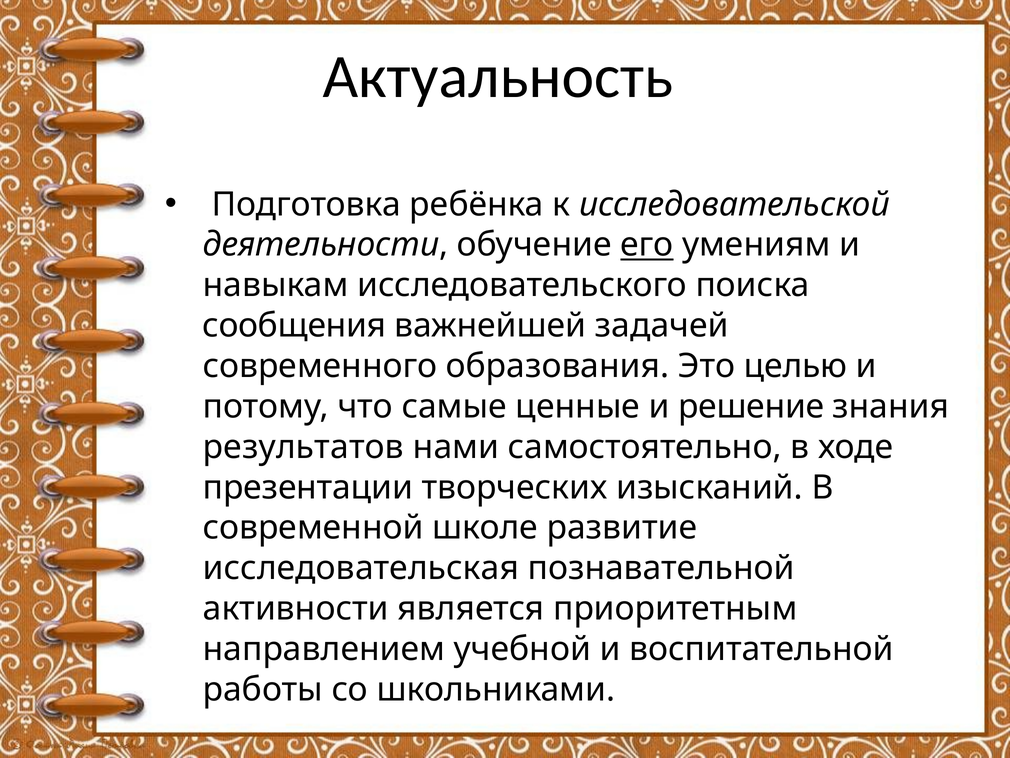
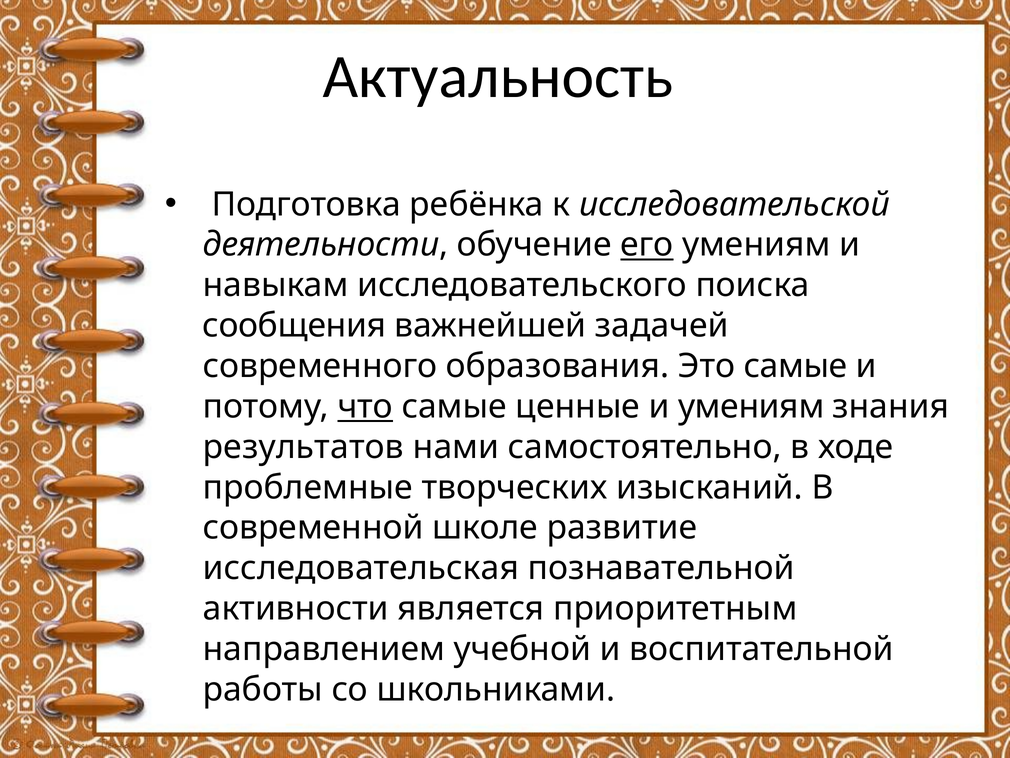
Это целью: целью -> самые
что underline: none -> present
и решение: решение -> умениям
презентации: презентации -> проблемные
